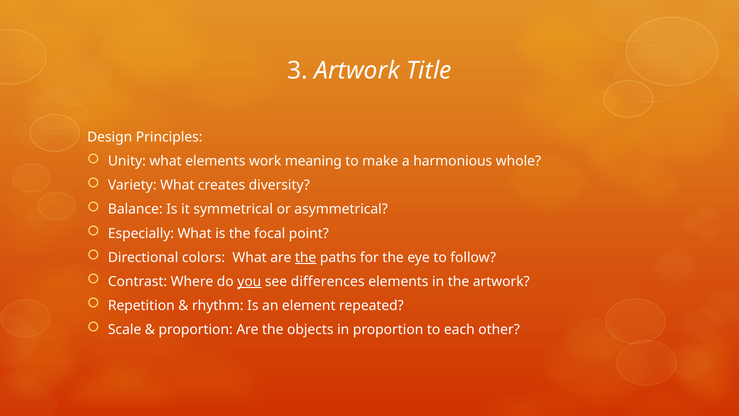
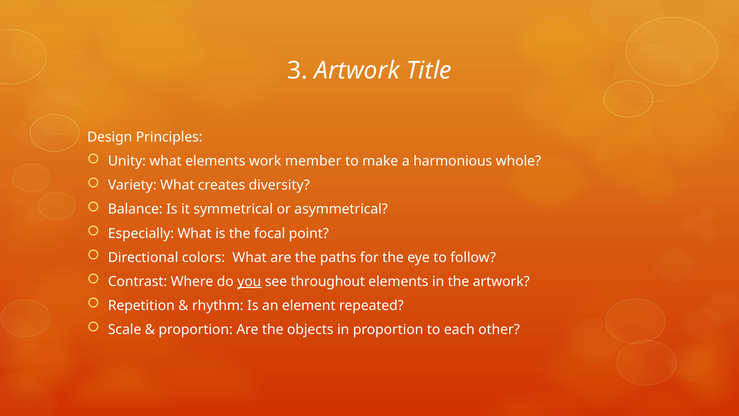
meaning: meaning -> member
the at (306, 257) underline: present -> none
differences: differences -> throughout
